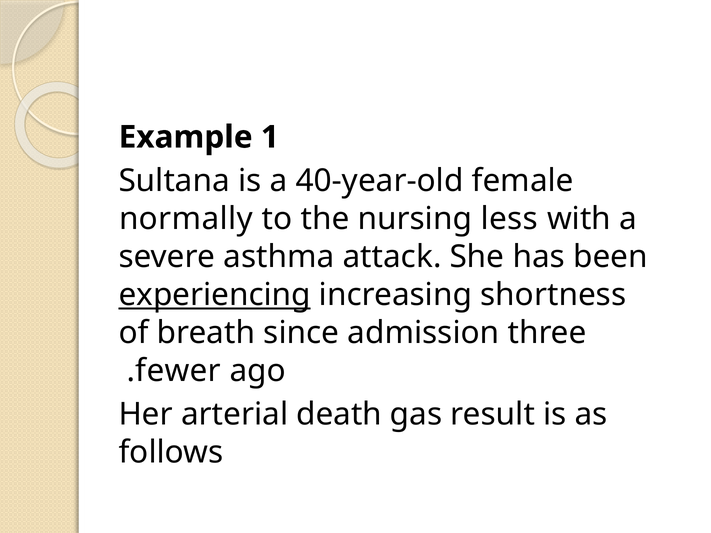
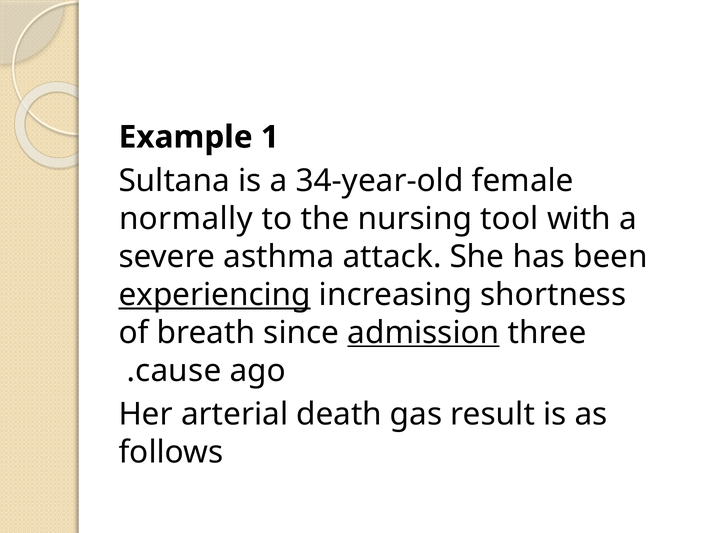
40-year-old: 40-year-old -> 34-year-old
less: less -> tool
admission underline: none -> present
fewer: fewer -> cause
